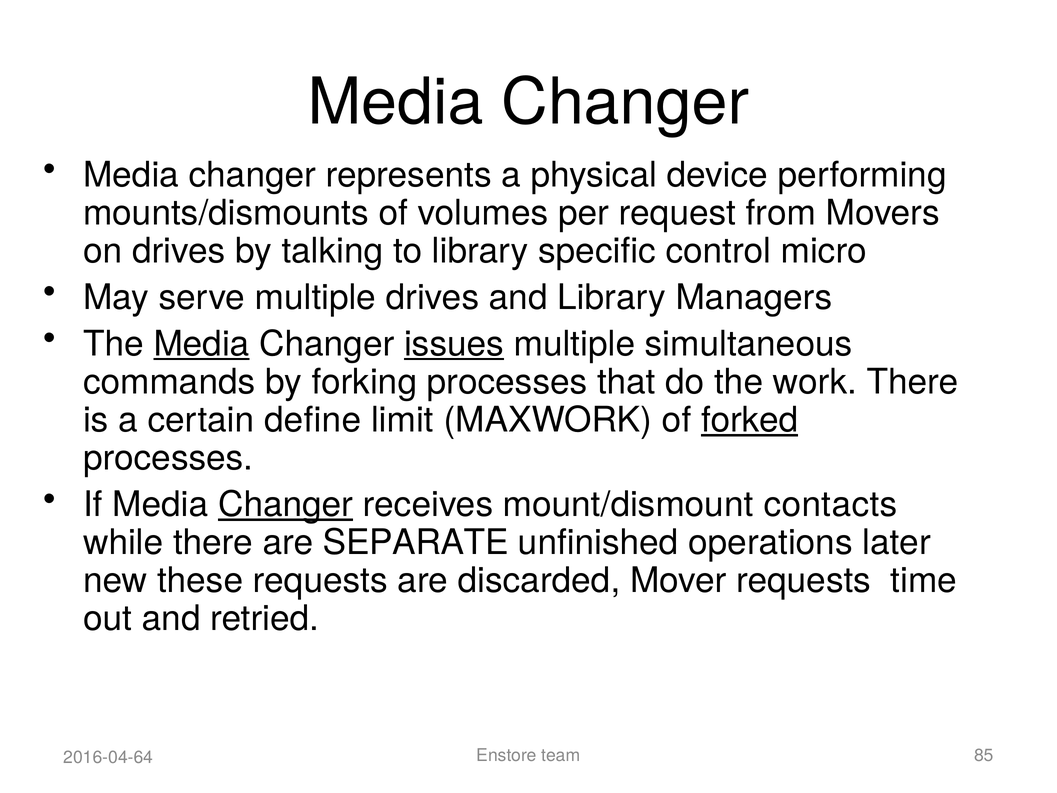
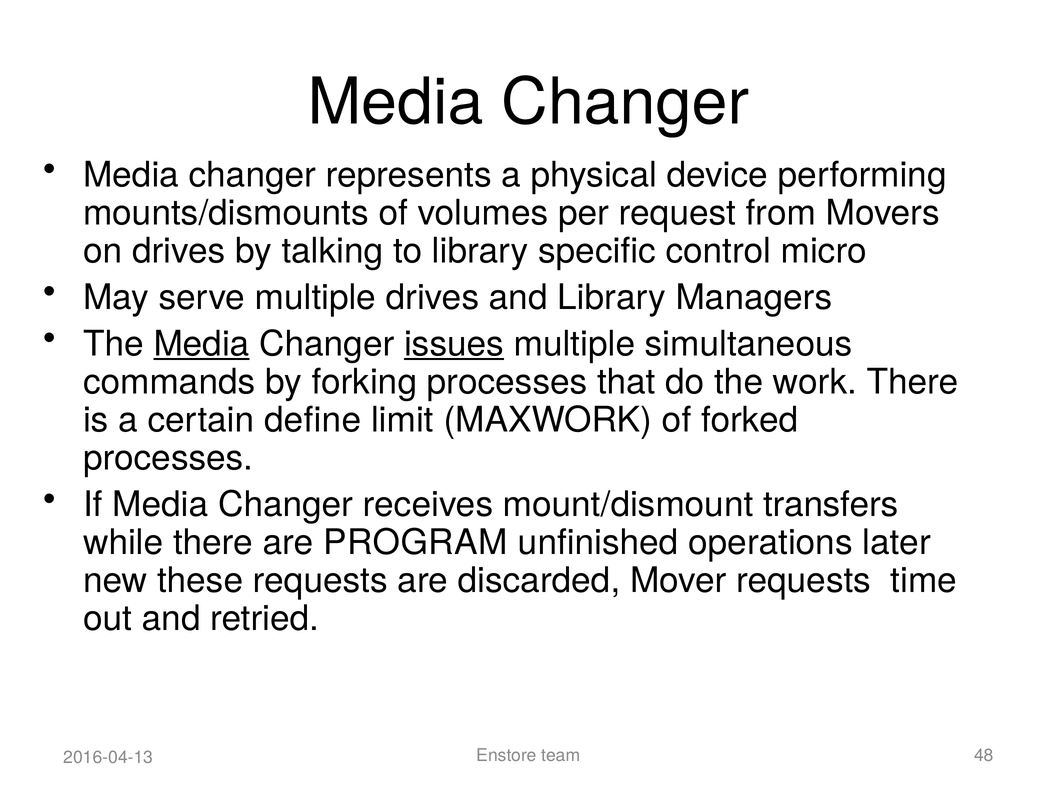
forked underline: present -> none
Changer at (286, 504) underline: present -> none
contacts: contacts -> transfers
SEPARATE: SEPARATE -> PROGRAM
85: 85 -> 48
2016-04-64: 2016-04-64 -> 2016-04-13
